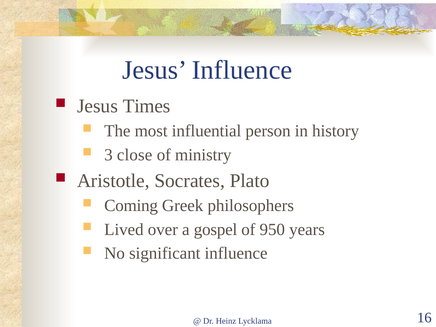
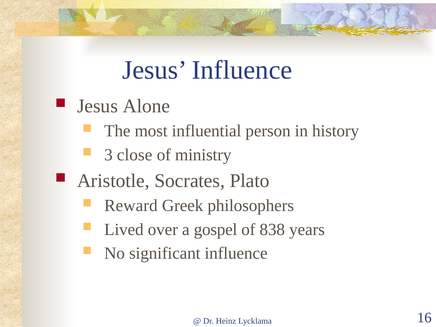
Times: Times -> Alone
Coming: Coming -> Reward
950: 950 -> 838
